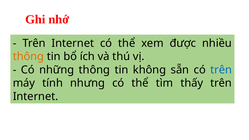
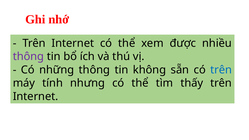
thông at (28, 57) colour: orange -> purple
